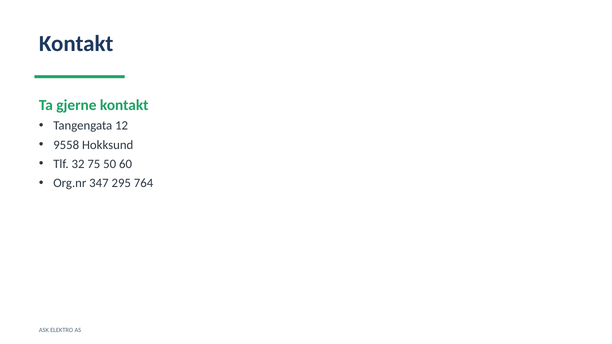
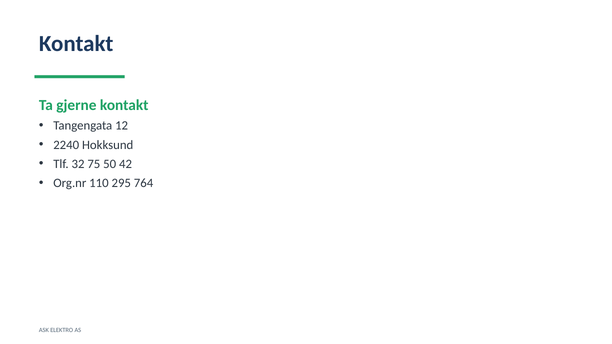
9558: 9558 -> 2240
60: 60 -> 42
347: 347 -> 110
